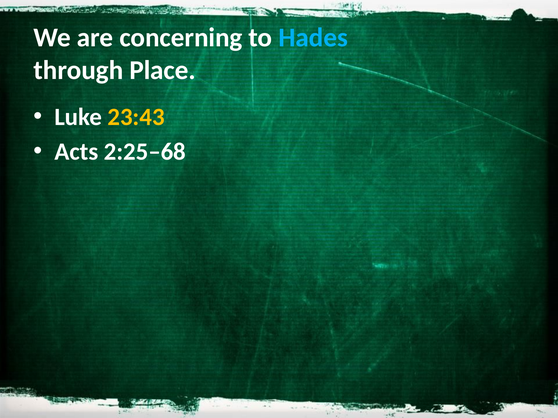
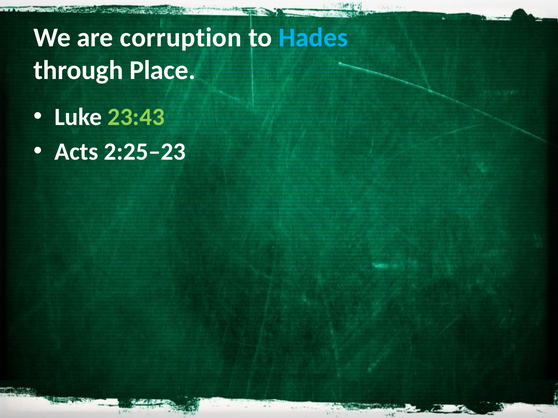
concerning: concerning -> corruption
23:43 colour: yellow -> light green
2:25–68: 2:25–68 -> 2:25–23
